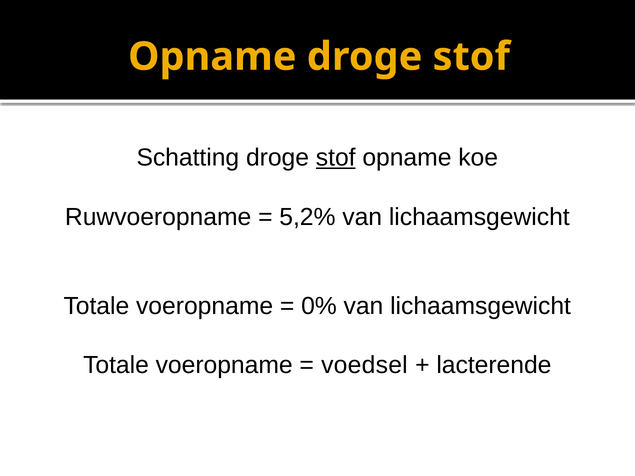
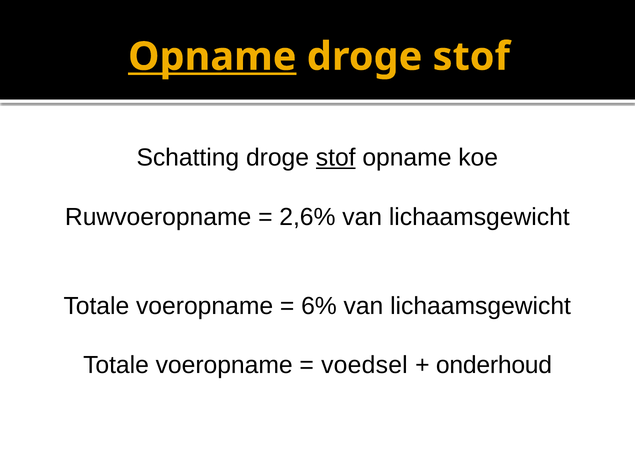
Opname at (212, 57) underline: none -> present
5,2%: 5,2% -> 2,6%
0%: 0% -> 6%
lacterende: lacterende -> onderhoud
